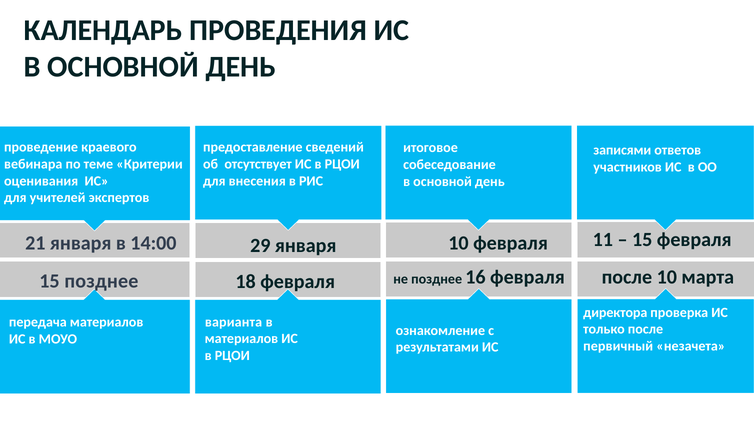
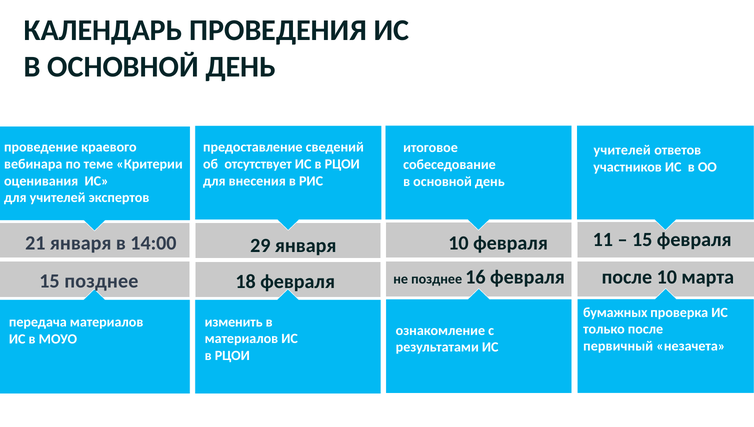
записями at (622, 150): записями -> учителей
директора: директора -> бумажных
варианта: варианта -> изменить
